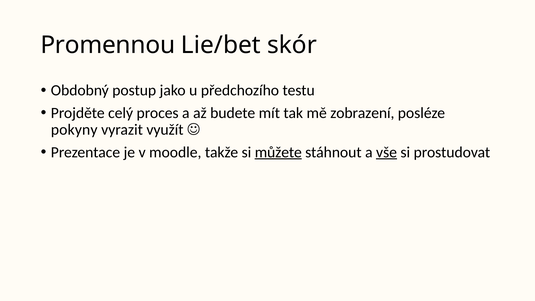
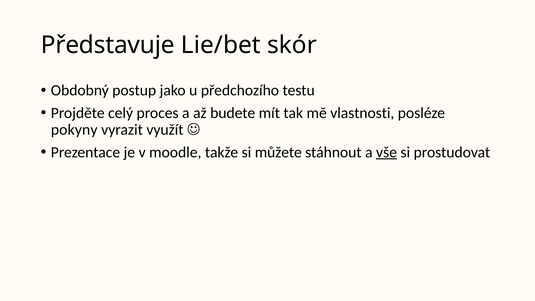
Promennou: Promennou -> Představuje
zobrazení: zobrazení -> vlastnosti
můžete underline: present -> none
